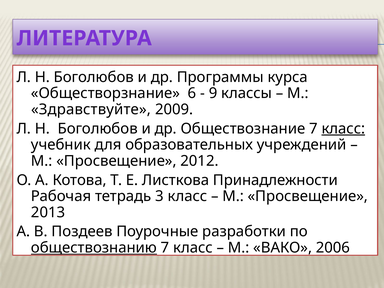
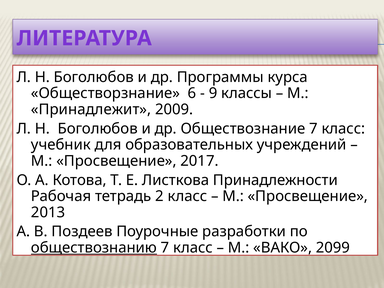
Здравствуйте: Здравствуйте -> Принадлежит
класс at (343, 129) underline: present -> none
2012: 2012 -> 2017
3: 3 -> 2
2006: 2006 -> 2099
